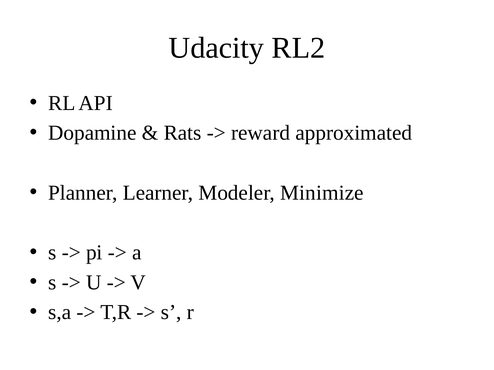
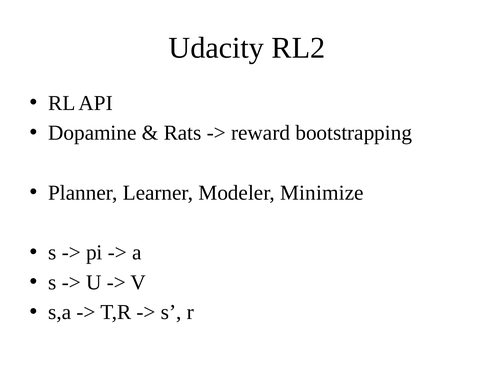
approximated: approximated -> bootstrapping
